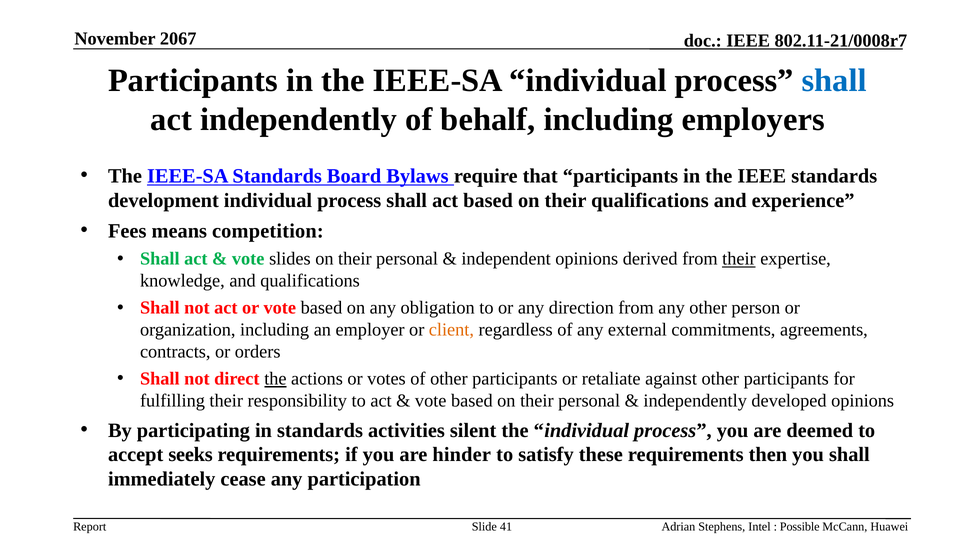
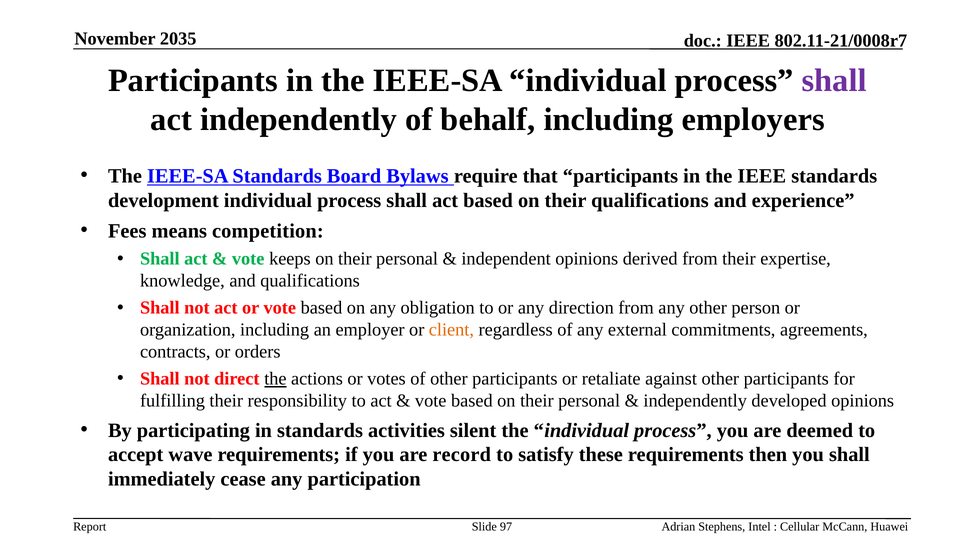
2067: 2067 -> 2035
shall at (834, 80) colour: blue -> purple
slides: slides -> keeps
their at (739, 259) underline: present -> none
seeks: seeks -> wave
hinder: hinder -> record
41: 41 -> 97
Possible: Possible -> Cellular
